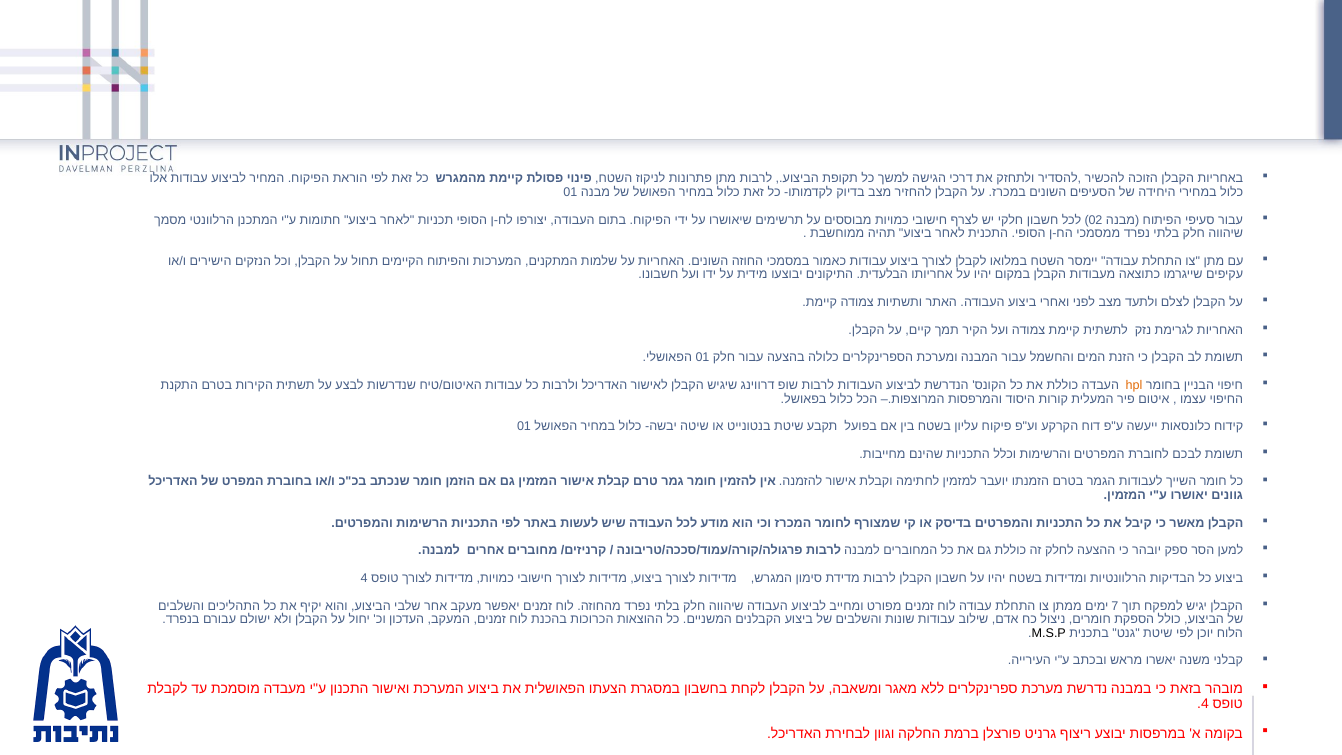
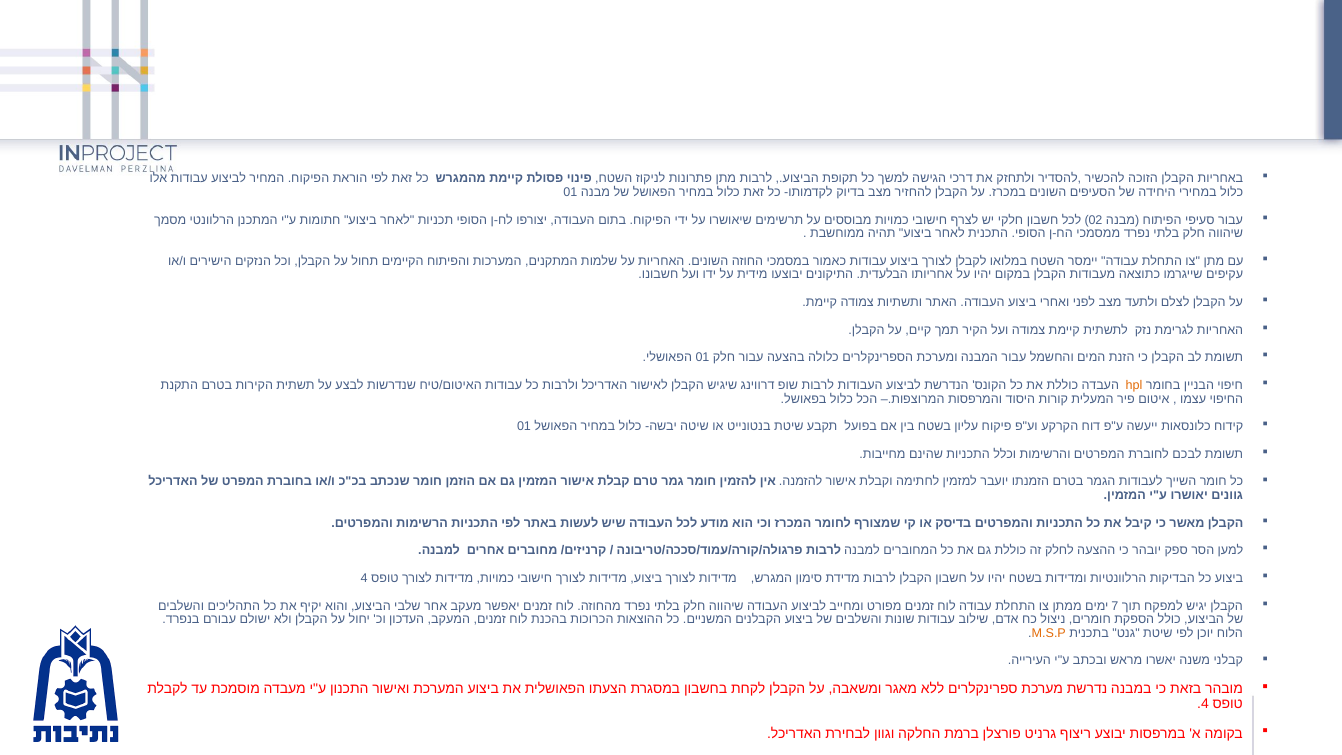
M.S.P colour: black -> orange
